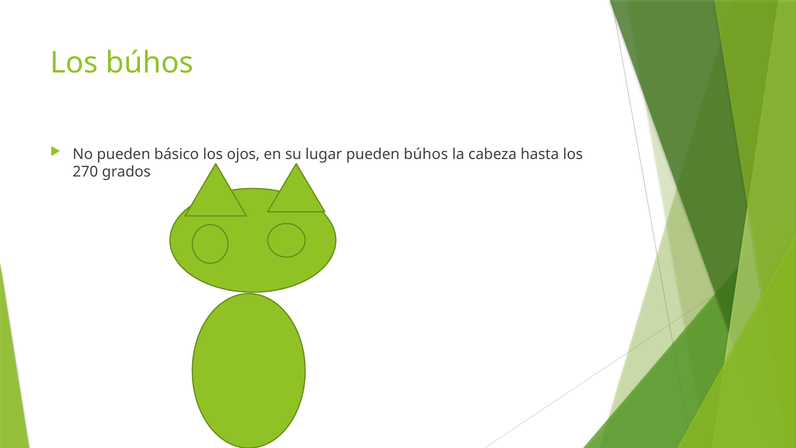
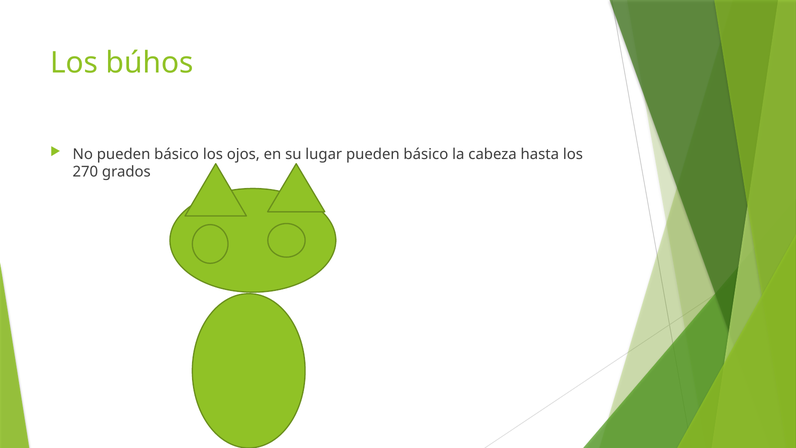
lugar pueden búhos: búhos -> básico
